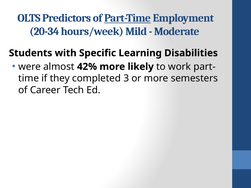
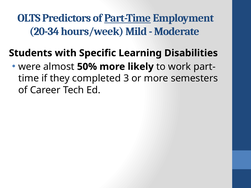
42%: 42% -> 50%
